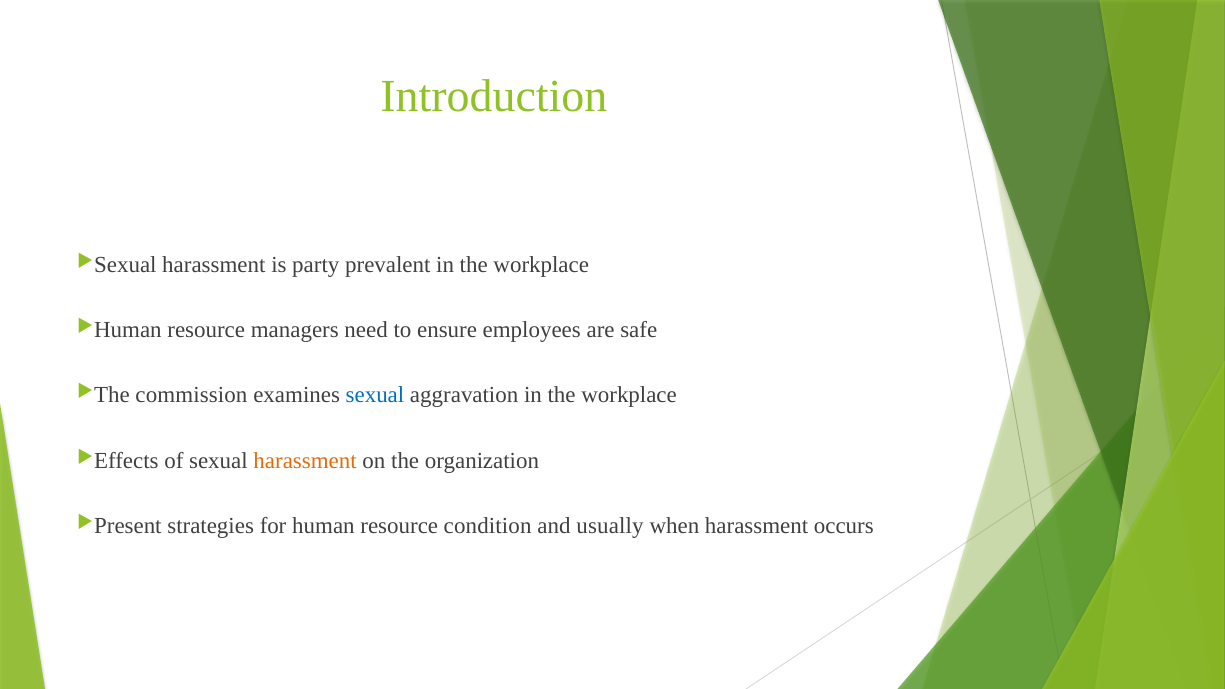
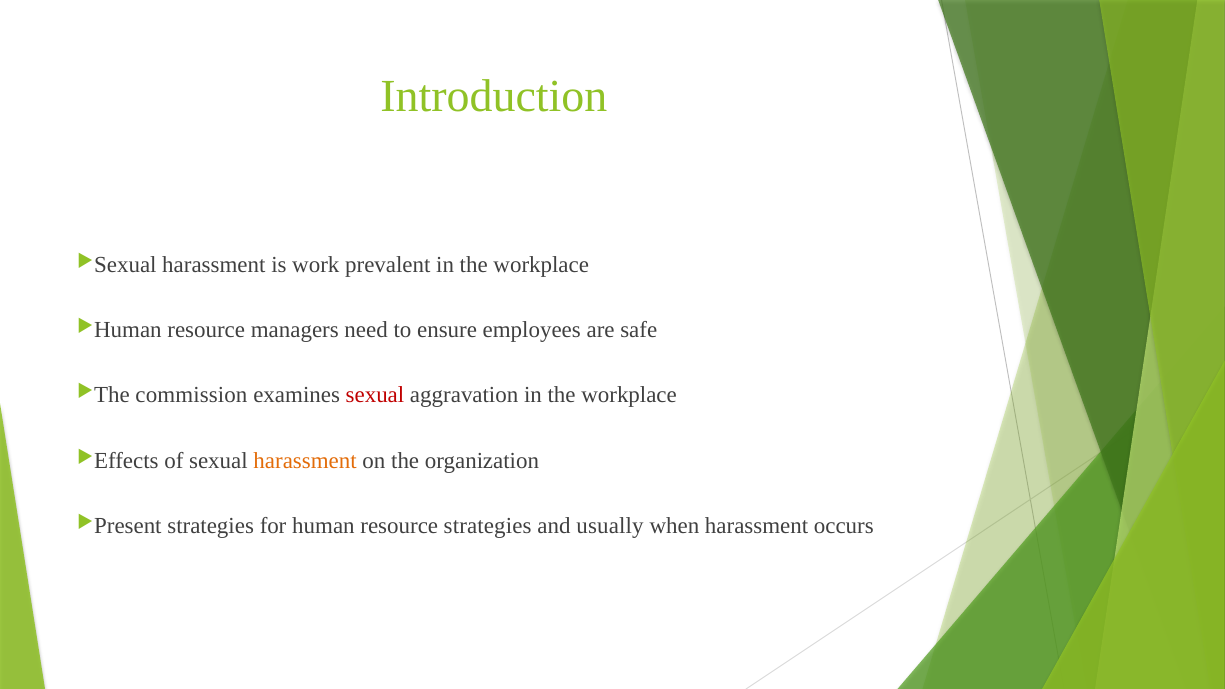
party: party -> work
sexual at (375, 395) colour: blue -> red
resource condition: condition -> strategies
